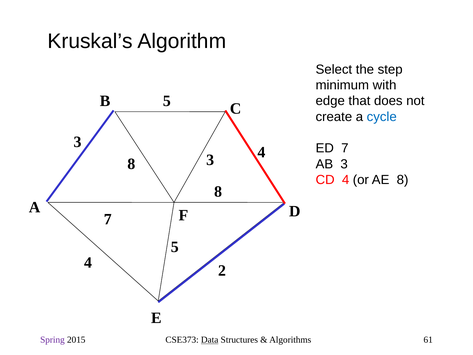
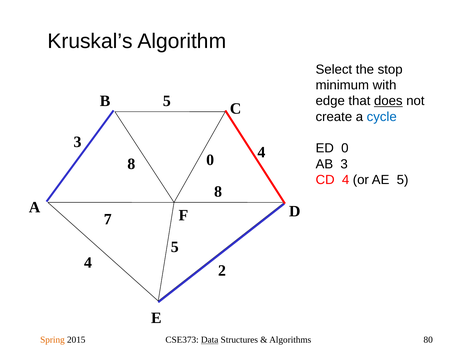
step: step -> stop
does underline: none -> present
ED 7: 7 -> 0
8 3: 3 -> 0
AE 8: 8 -> 5
Spring colour: purple -> orange
61: 61 -> 80
